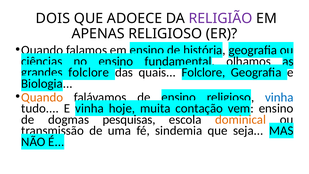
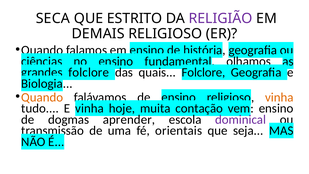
DOIS: DOIS -> SECA
ADOECE: ADOECE -> ESTRITO
APENAS: APENAS -> DEMAIS
vinha at (279, 97) colour: blue -> orange
pesquisas: pesquisas -> aprender
dominical colour: orange -> purple
sindemia: sindemia -> orientais
